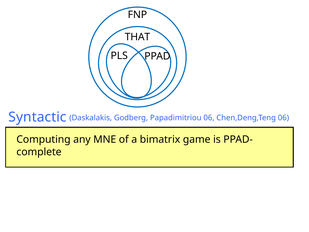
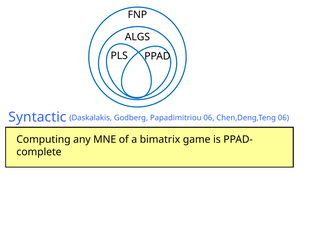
THAT: THAT -> ALGS
